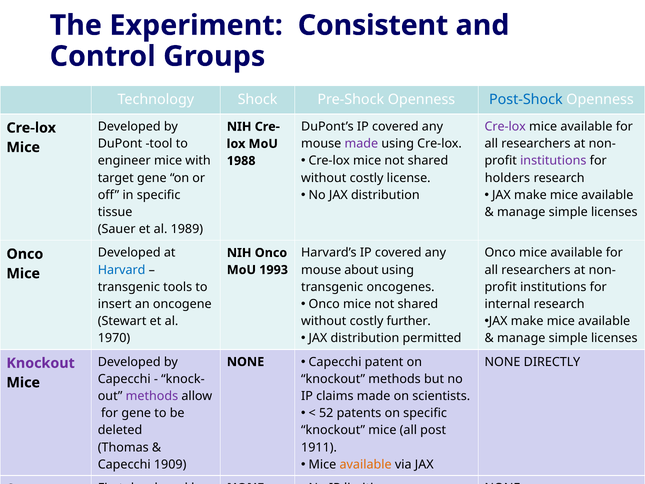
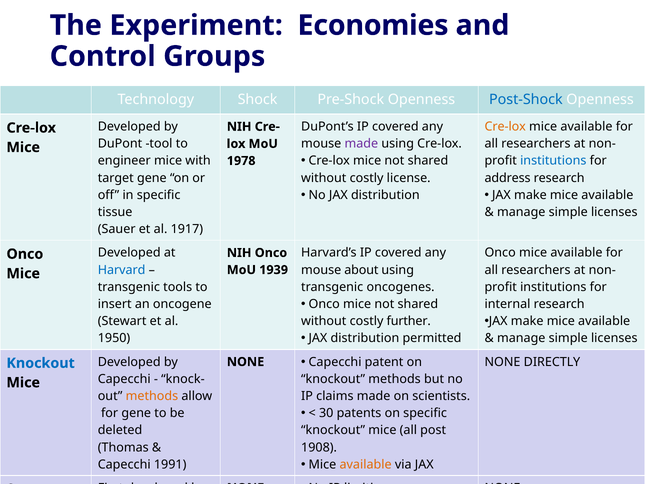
Consistent: Consistent -> Economies
Cre-lox at (505, 127) colour: purple -> orange
institutions at (553, 161) colour: purple -> blue
1988: 1988 -> 1978
holders: holders -> address
1989: 1989 -> 1917
1993: 1993 -> 1939
1970: 1970 -> 1950
Knockout at (41, 363) colour: purple -> blue
methods at (152, 396) colour: purple -> orange
52: 52 -> 30
1911: 1911 -> 1908
1909: 1909 -> 1991
